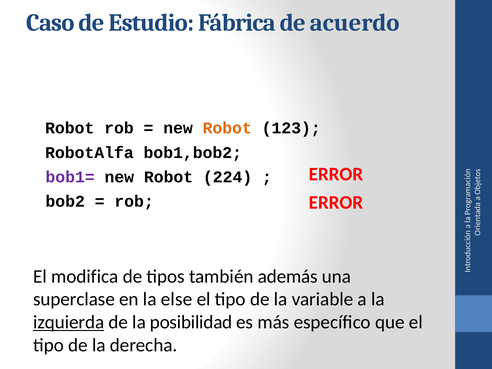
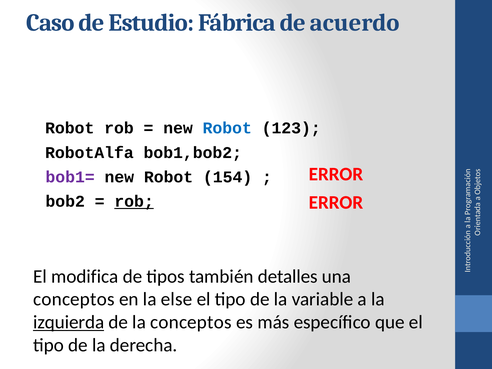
Robot at (227, 128) colour: orange -> blue
224: 224 -> 154
rob at (134, 202) underline: none -> present
además: además -> detalles
superclase at (74, 299): superclase -> conceptos
la posibilidad: posibilidad -> conceptos
